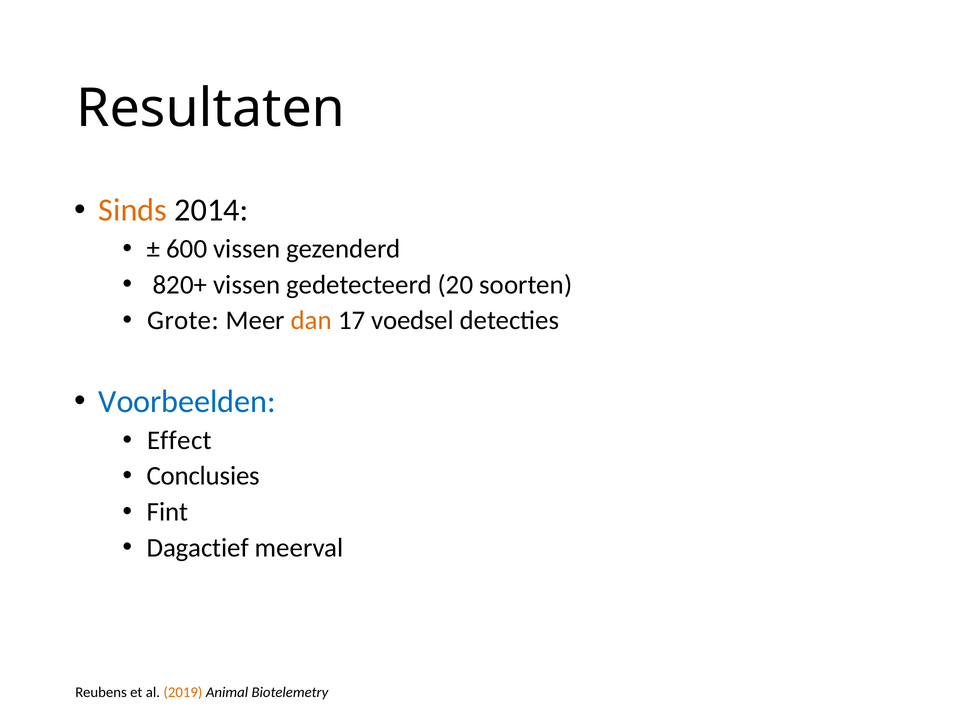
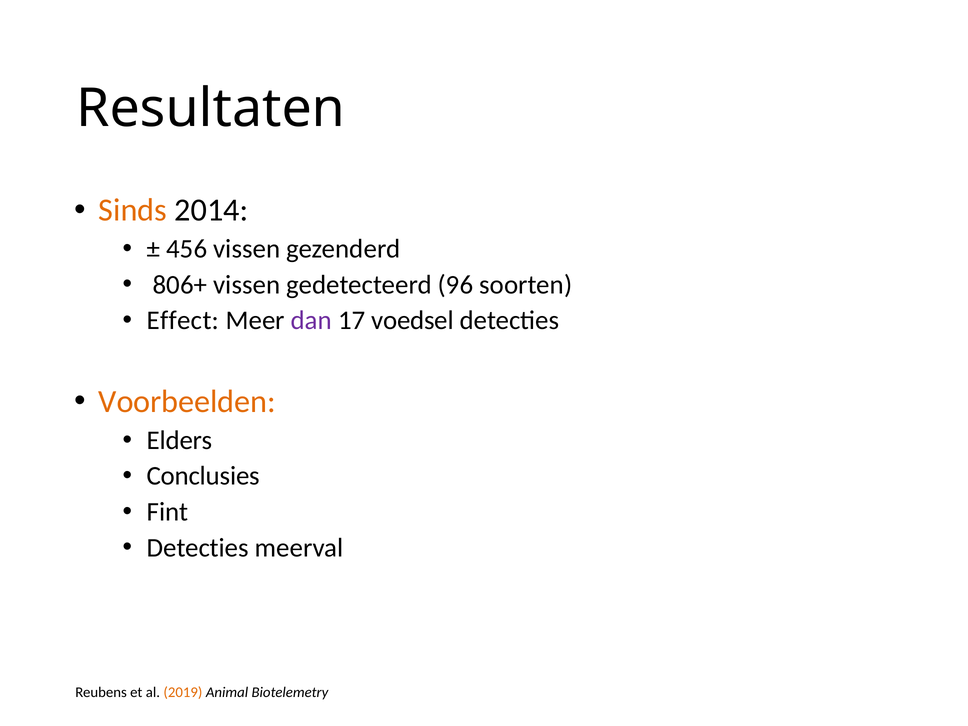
600: 600 -> 456
820+: 820+ -> 806+
20: 20 -> 96
Grote: Grote -> Effect
dan colour: orange -> purple
Voorbeelden colour: blue -> orange
Effect: Effect -> Elders
Dagactief at (198, 548): Dagactief -> Detecties
